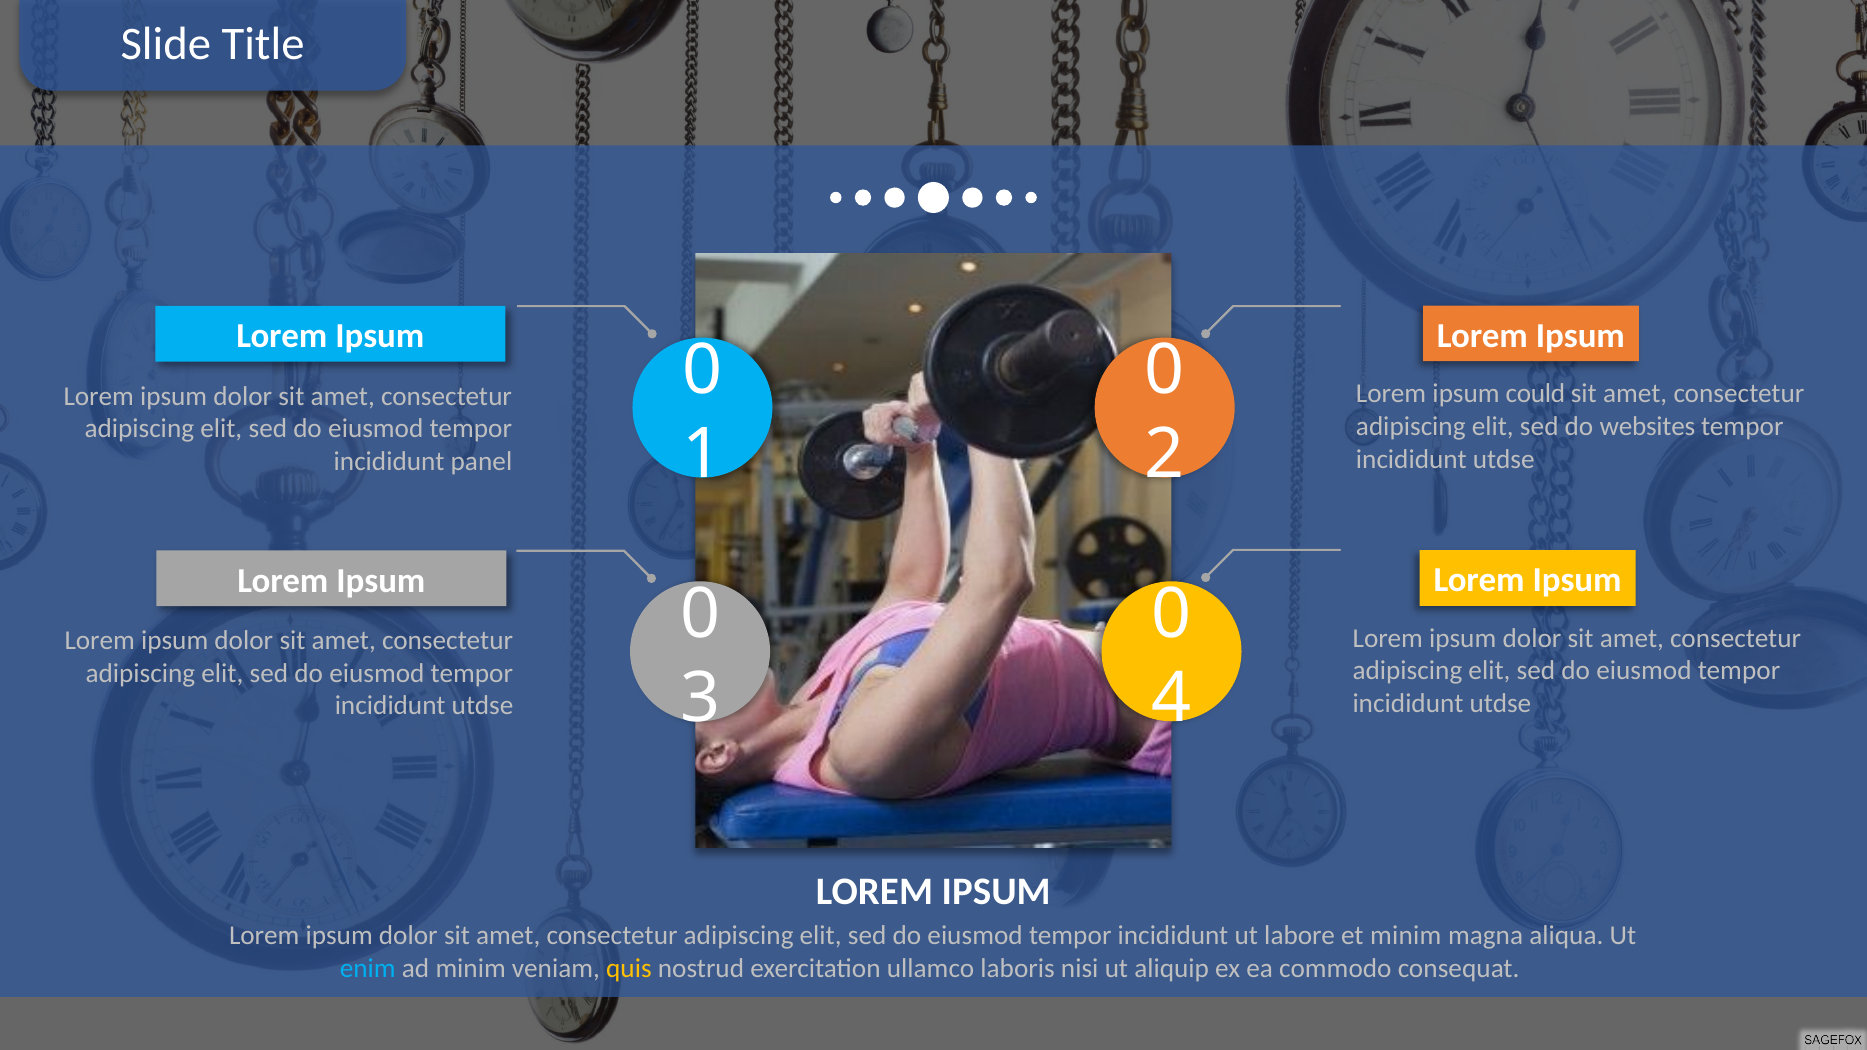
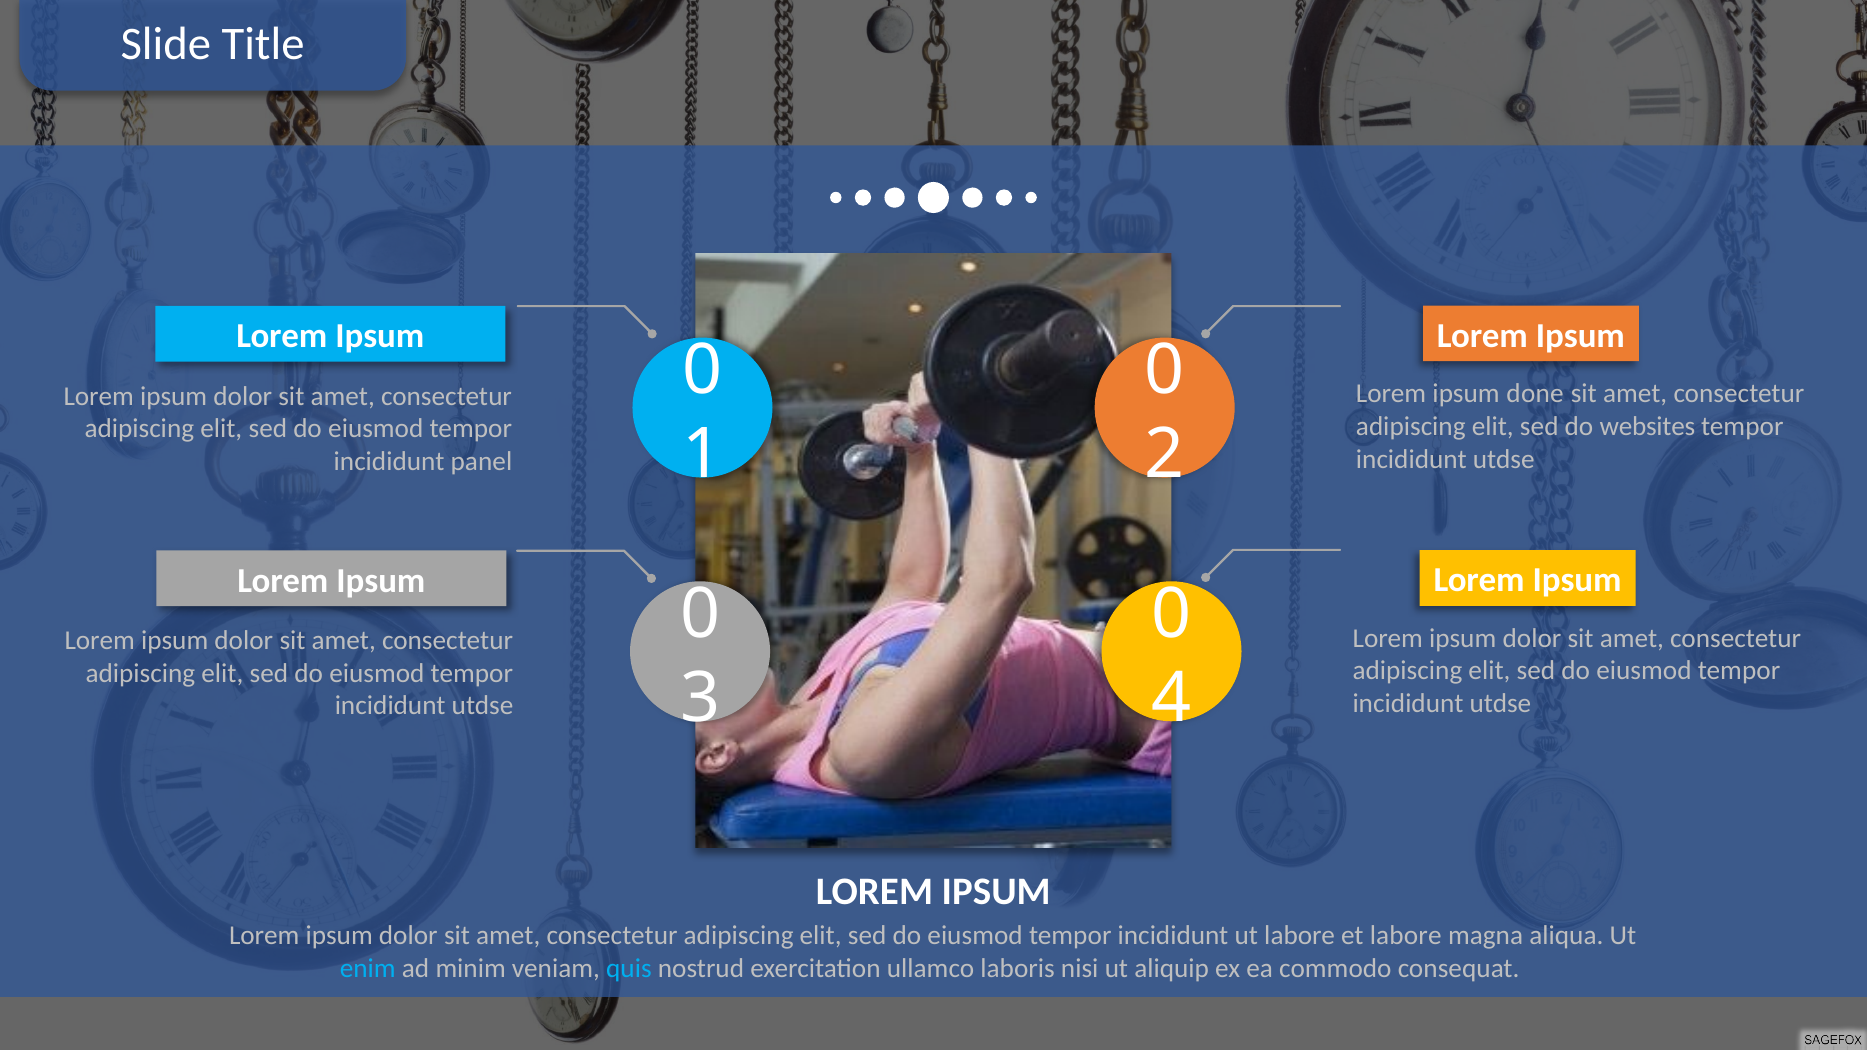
could: could -> done
et minim: minim -> labore
quis colour: yellow -> light blue
